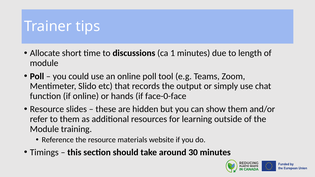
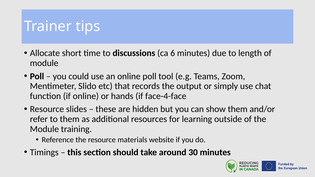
1: 1 -> 6
face-0-face: face-0-face -> face-4-face
